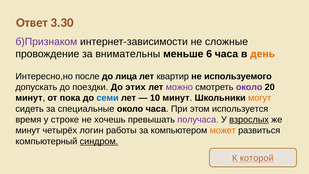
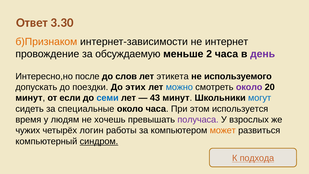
б)Признаком colour: purple -> orange
сложные: сложные -> интернет
внимательны: внимательны -> обсуждаемую
6: 6 -> 2
день colour: orange -> purple
лица: лица -> слов
квартир: квартир -> этикета
можно colour: purple -> blue
пока: пока -> если
10: 10 -> 43
могут colour: orange -> blue
строке: строке -> людям
взрослых underline: present -> none
минут at (28, 130): минут -> чужих
которой: которой -> подхода
